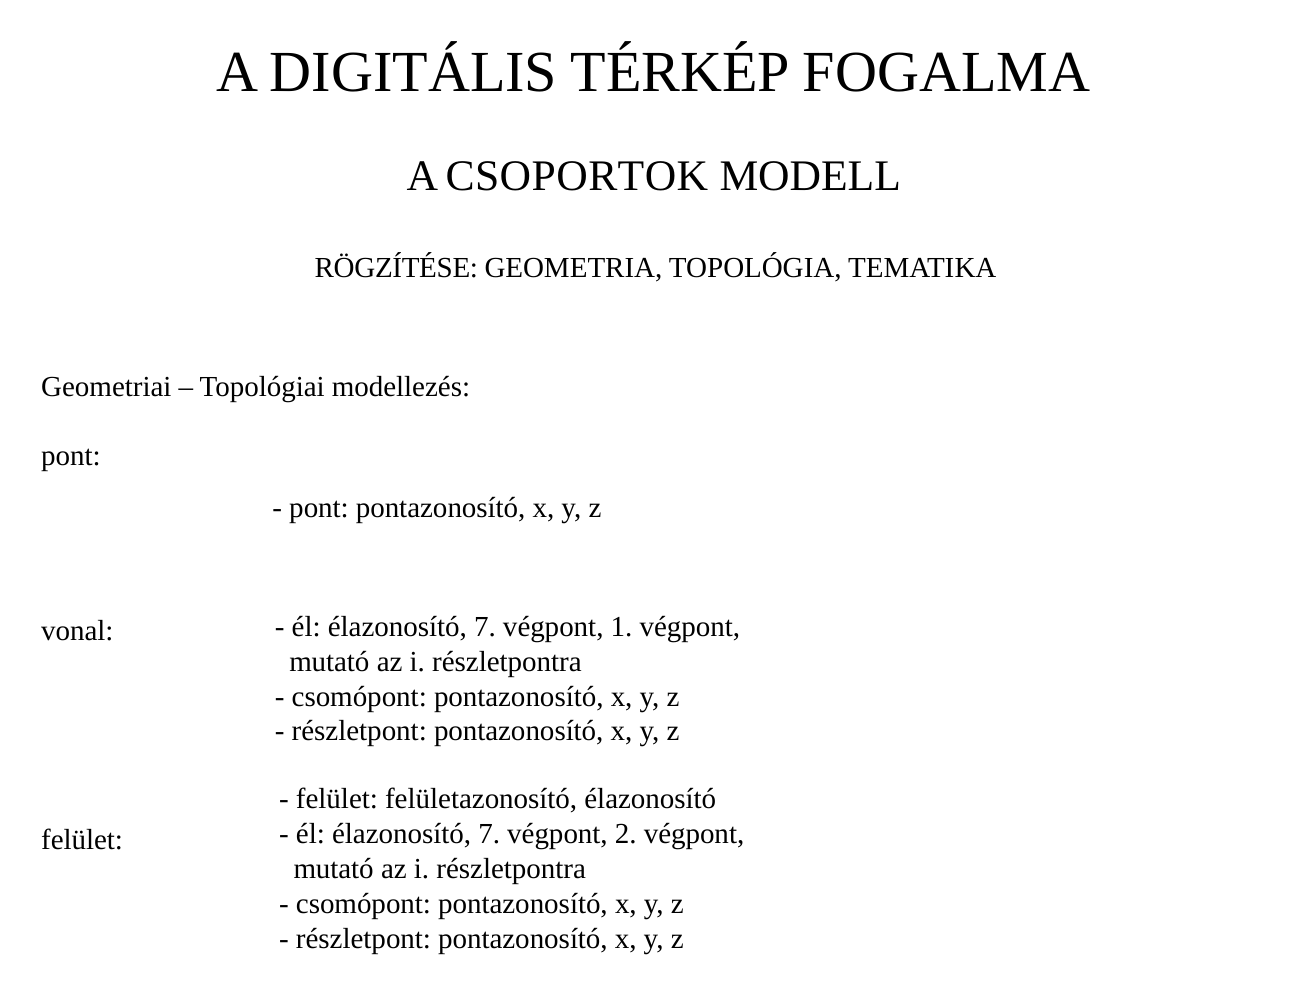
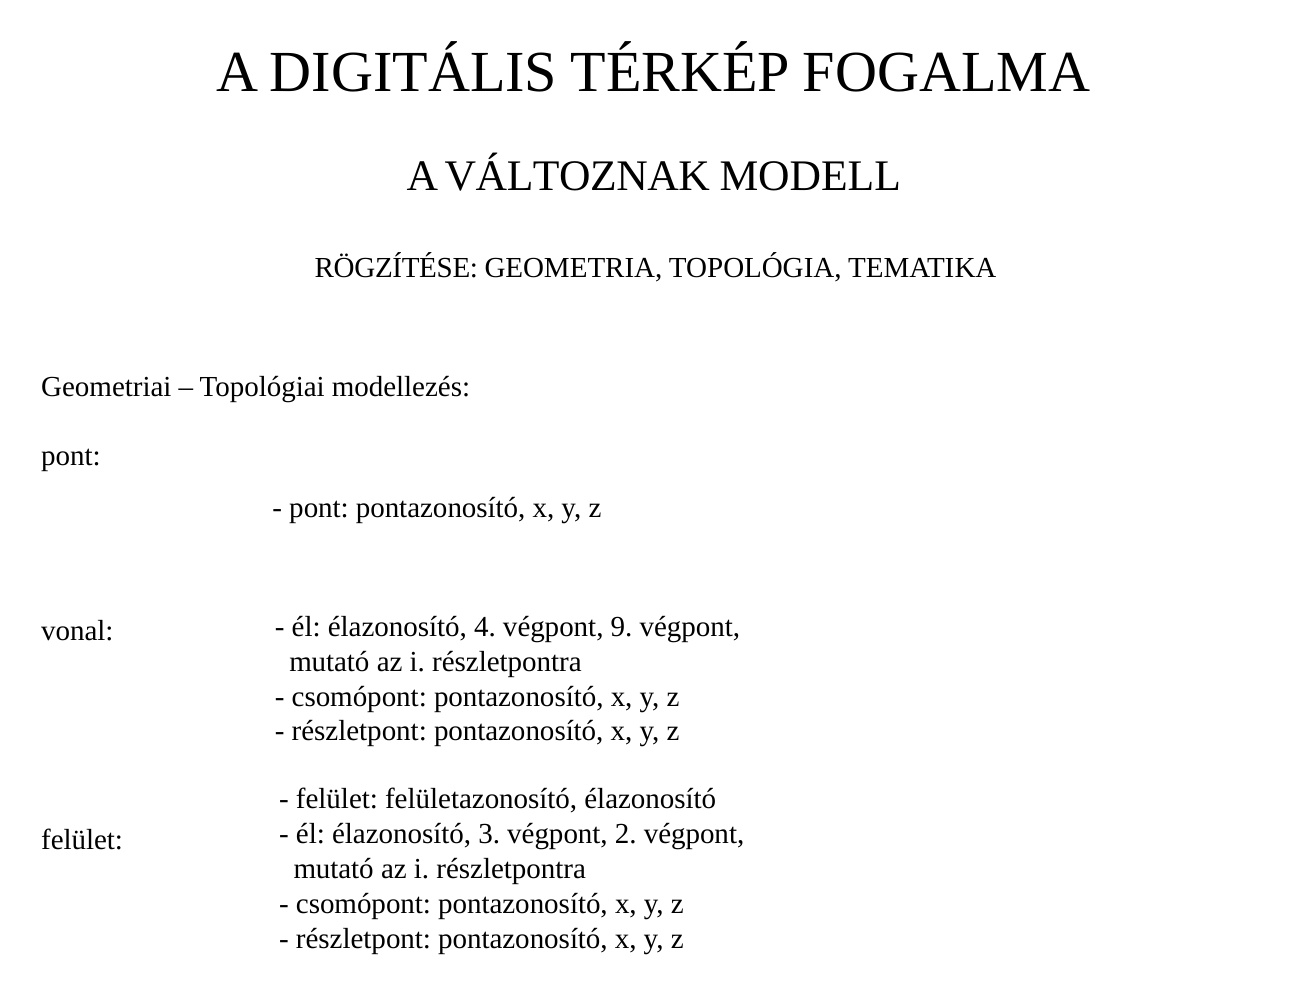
CSOPORTOK: CSOPORTOK -> VÁLTOZNAK
7 at (485, 627): 7 -> 4
1: 1 -> 9
7 at (489, 834): 7 -> 3
